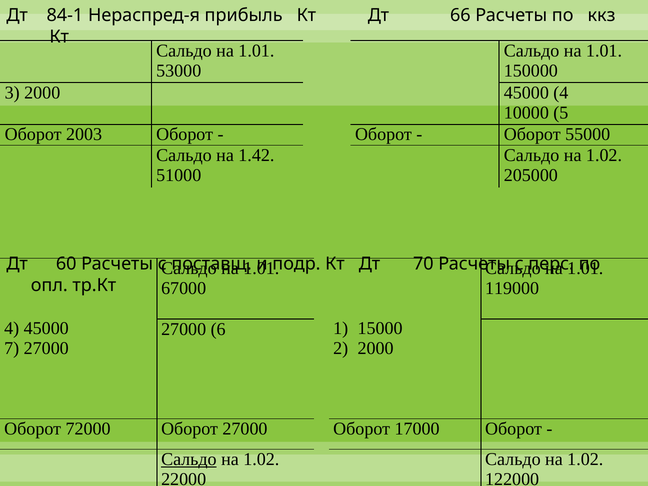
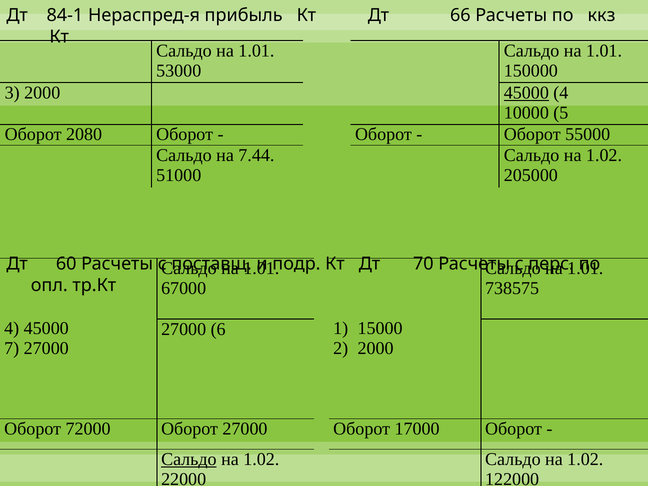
45000 at (526, 93) underline: none -> present
2003: 2003 -> 2080
1.42: 1.42 -> 7.44
119000: 119000 -> 738575
